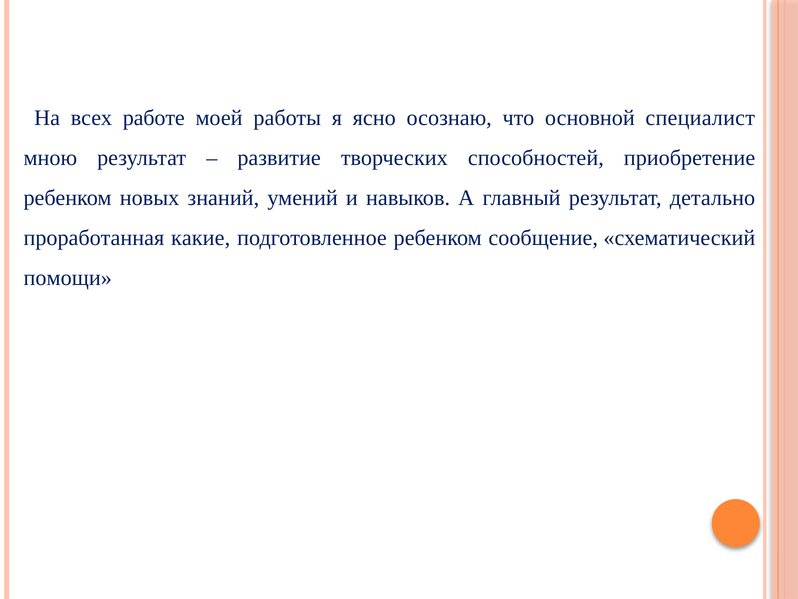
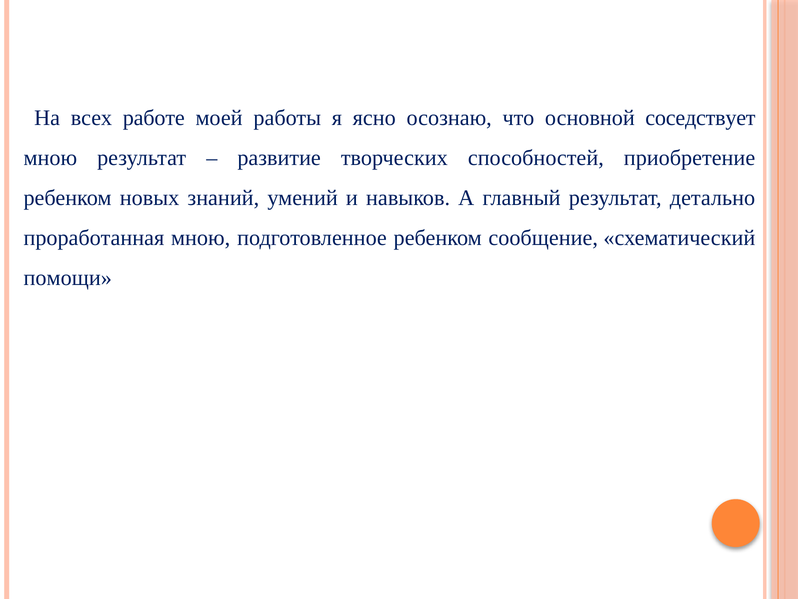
специалист: специалист -> соседствует
проработанная какие: какие -> мною
